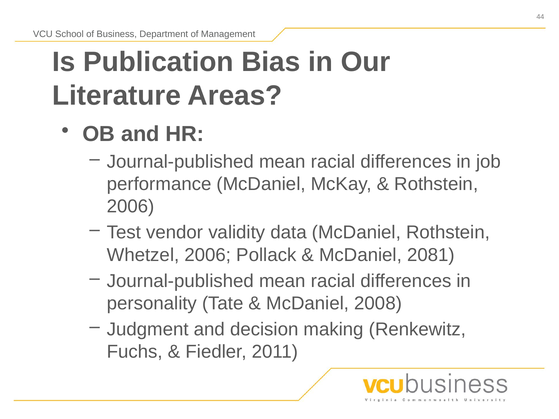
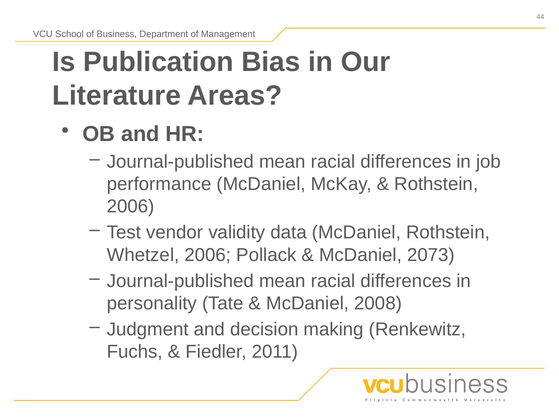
2081: 2081 -> 2073
